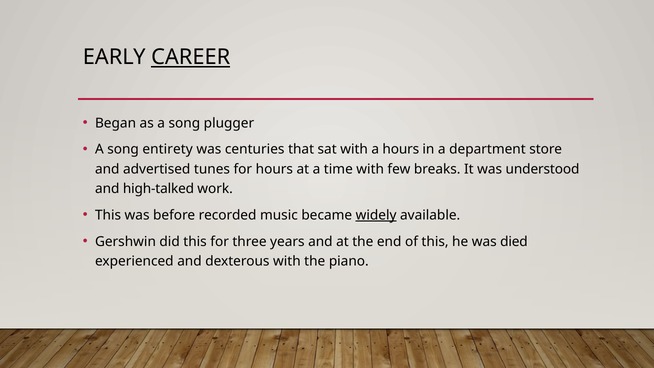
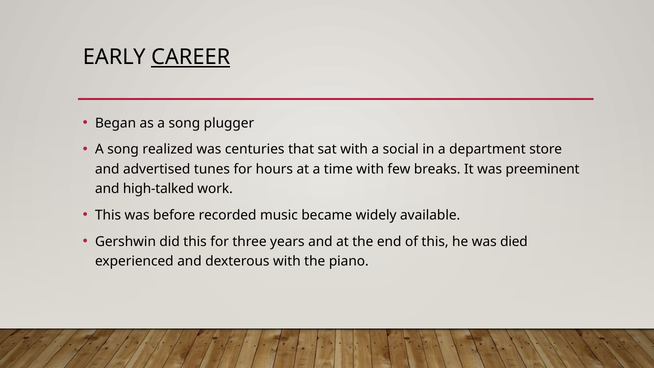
entirety: entirety -> realized
a hours: hours -> social
understood: understood -> preeminent
widely underline: present -> none
